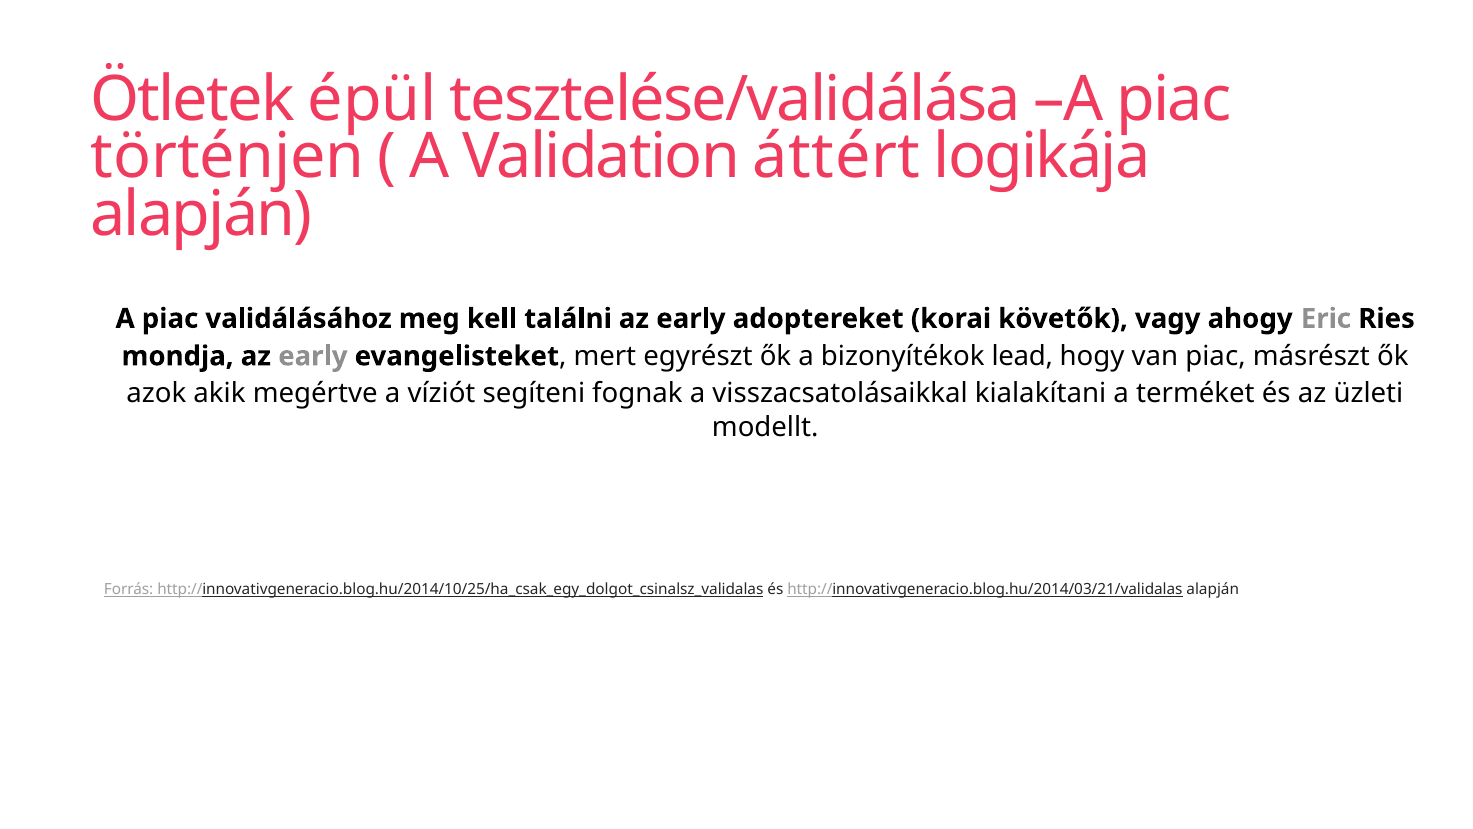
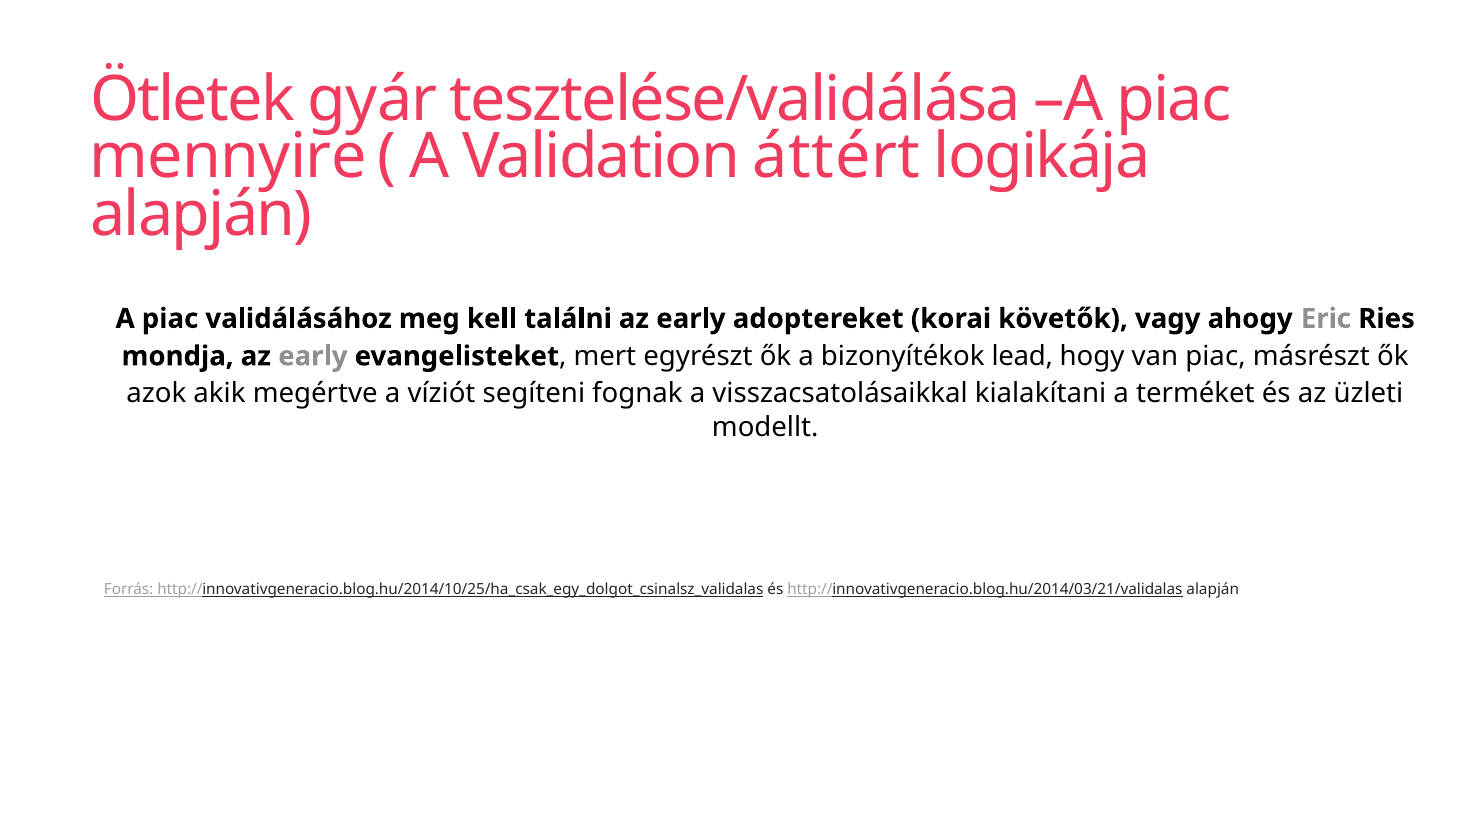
épül: épül -> gyár
történjen: történjen -> mennyire
